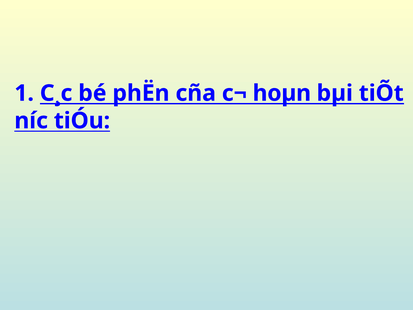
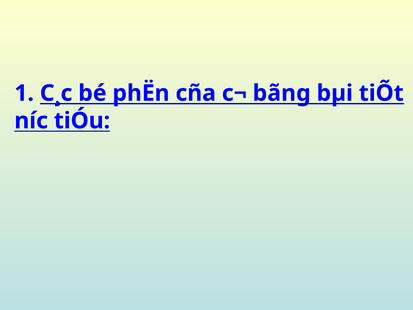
hoµn: hoµn -> bãng
